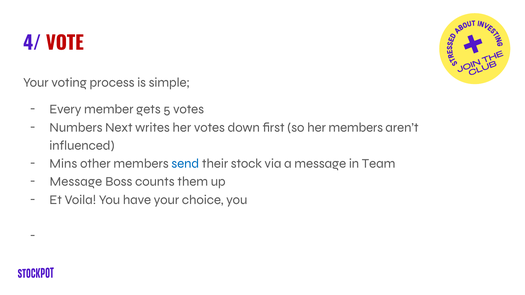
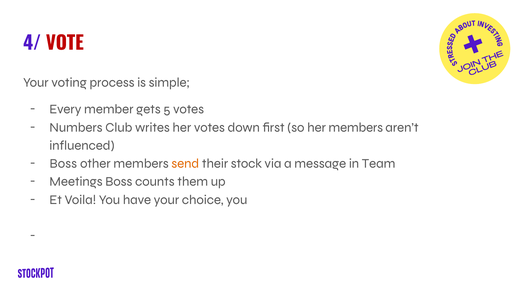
Next: Next -> Club
Mins at (63, 164): Mins -> Boss
send colour: blue -> orange
Message at (76, 182): Message -> Meetings
